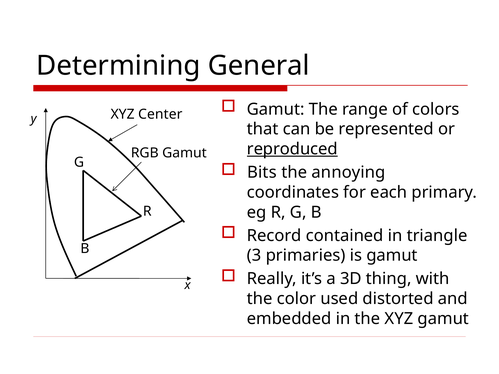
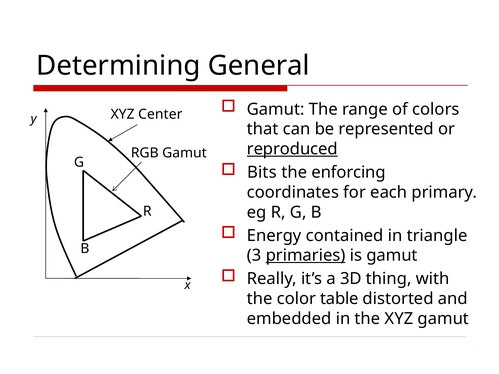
annoying: annoying -> enforcing
Record: Record -> Energy
primaries underline: none -> present
used: used -> table
